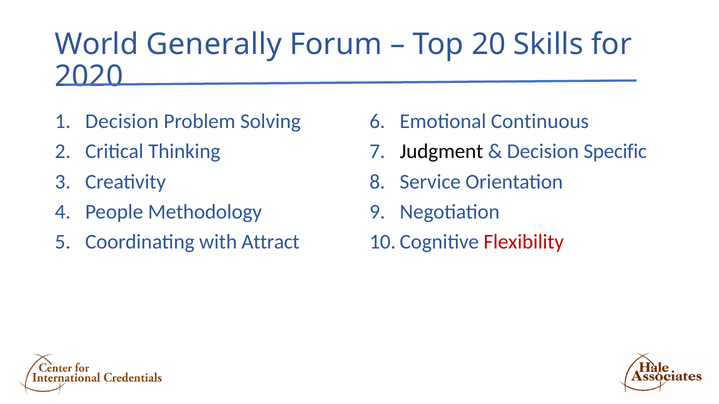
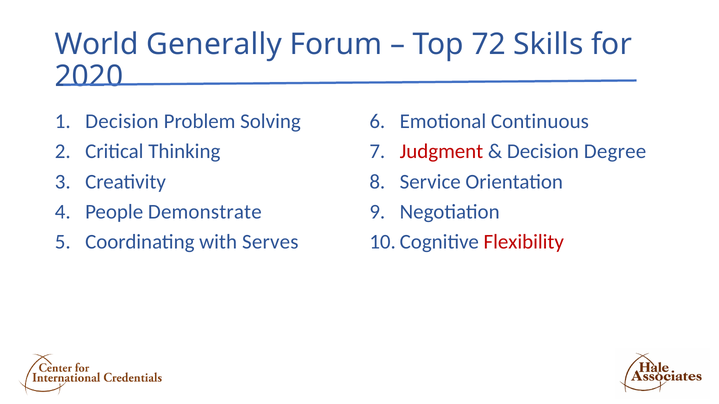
20: 20 -> 72
Judgment colour: black -> red
Specific: Specific -> Degree
Methodology: Methodology -> Demonstrate
Attract: Attract -> Serves
